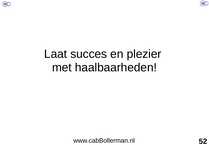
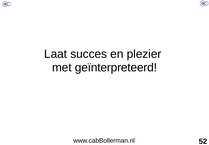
haalbaarheden: haalbaarheden -> geïnterpreteerd
